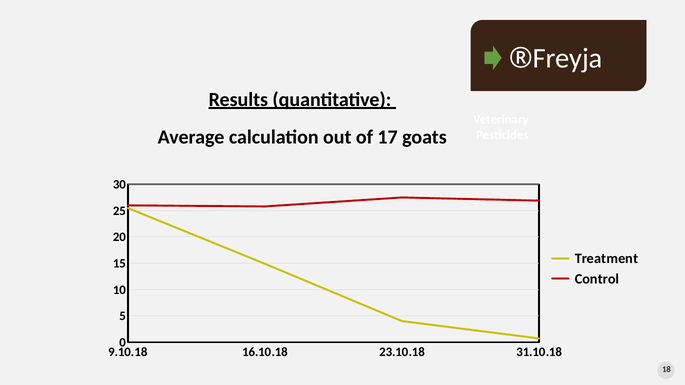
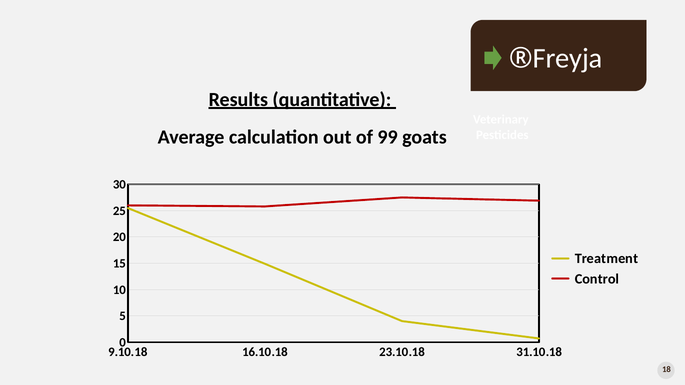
17: 17 -> 99
